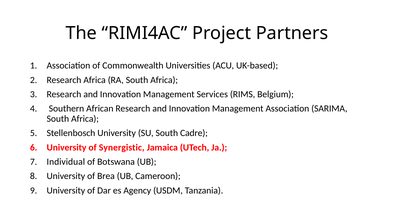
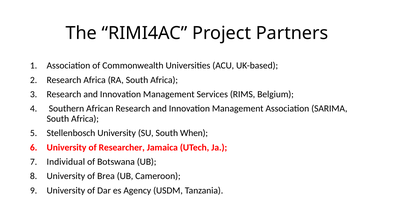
Cadre: Cadre -> When
Synergistic: Synergistic -> Researcher
